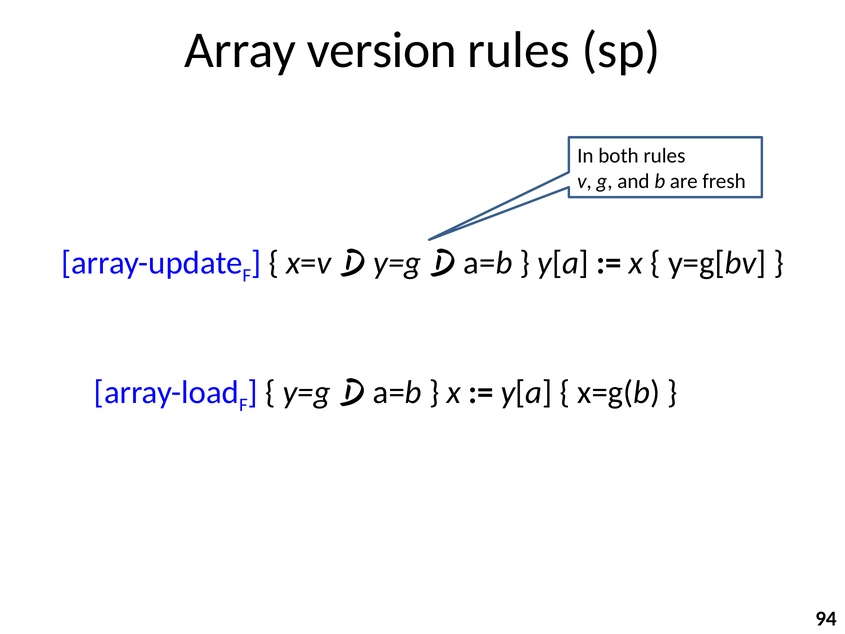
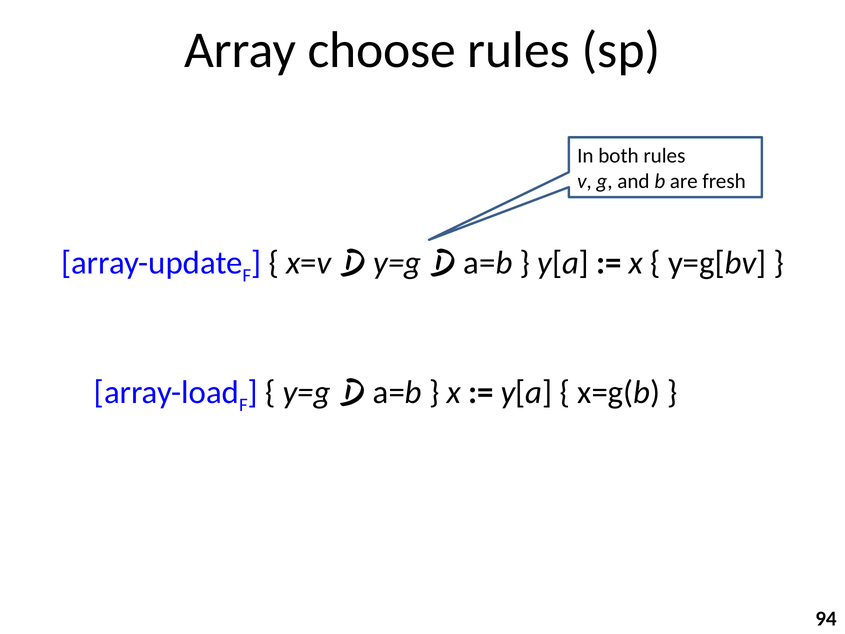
version: version -> choose
